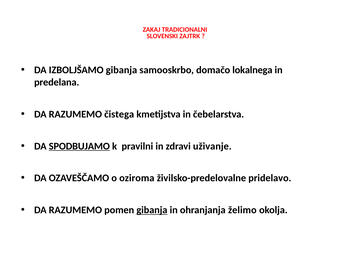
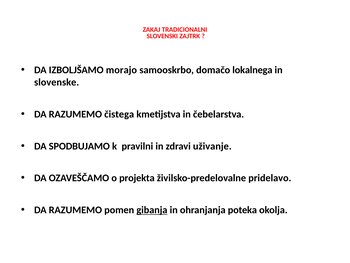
IZBOLJŠAMO gibanja: gibanja -> morajo
predelana: predelana -> slovenske
SPODBUJAMO underline: present -> none
oziroma: oziroma -> projekta
želimo: želimo -> poteka
